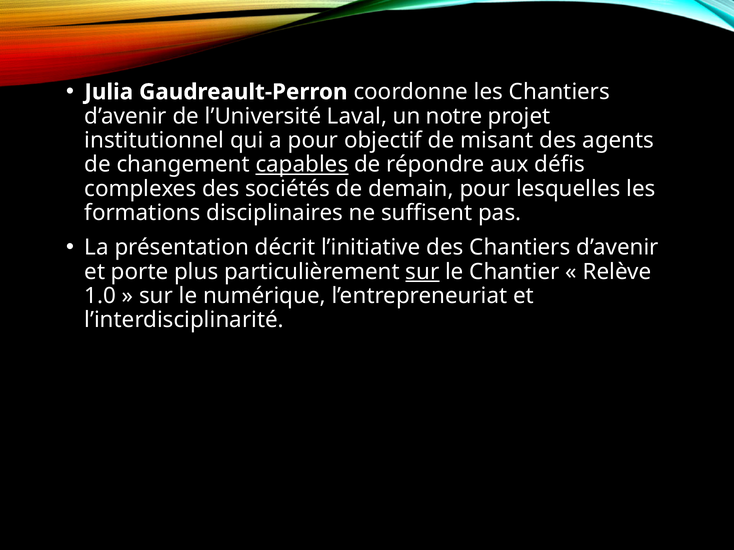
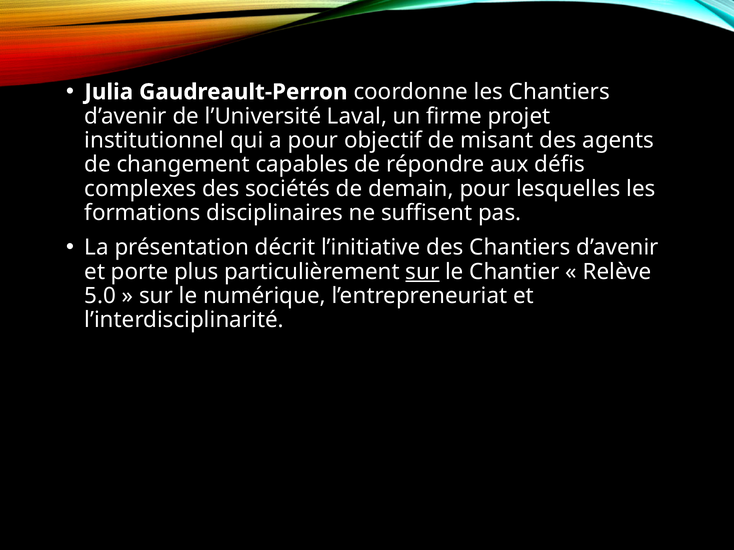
notre: notre -> firme
capables underline: present -> none
1.0: 1.0 -> 5.0
